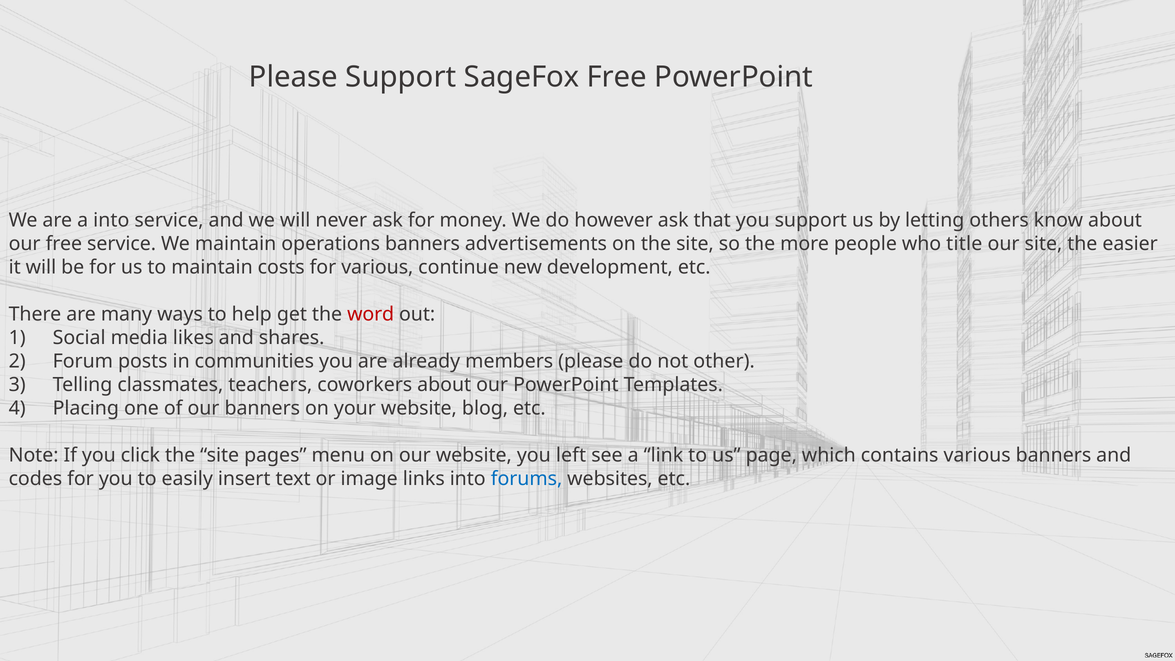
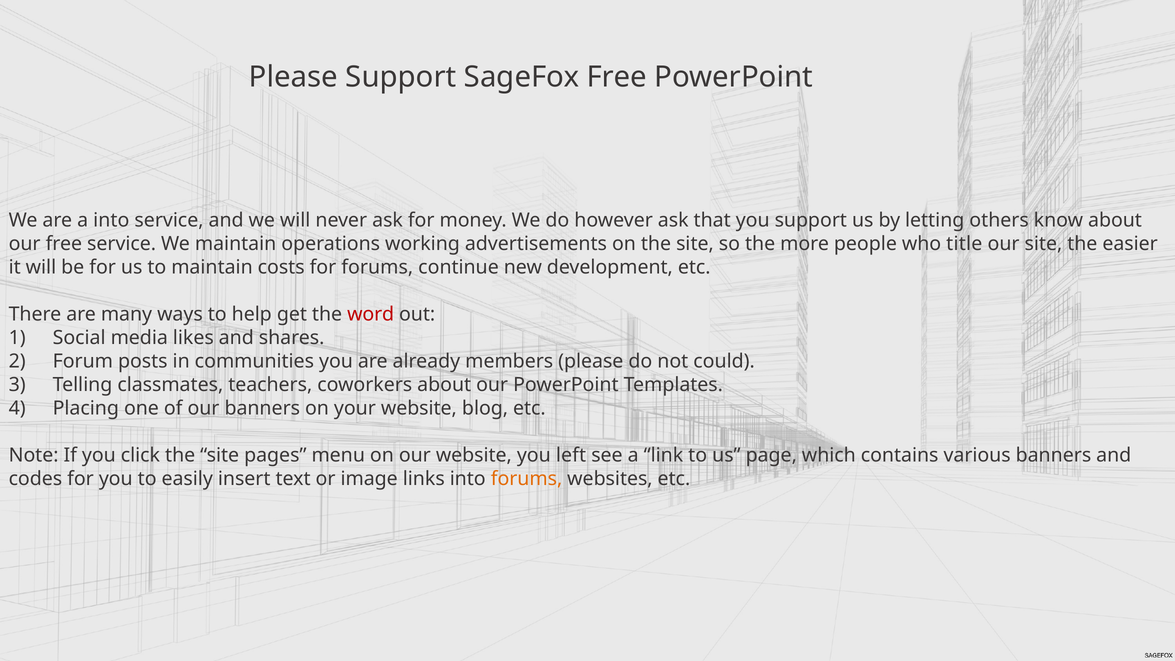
operations banners: banners -> working
for various: various -> forums
other: other -> could
forums at (527, 479) colour: blue -> orange
